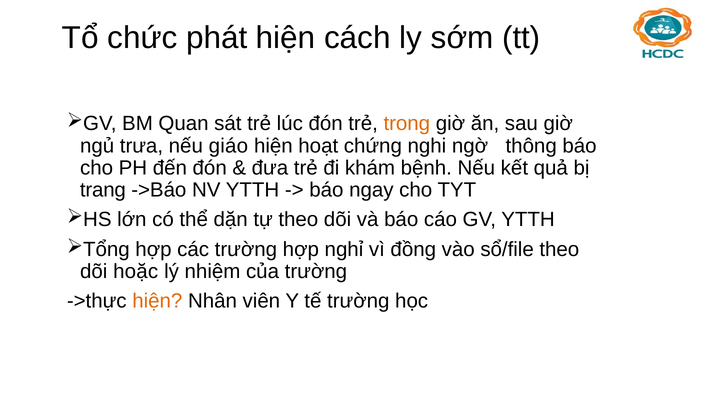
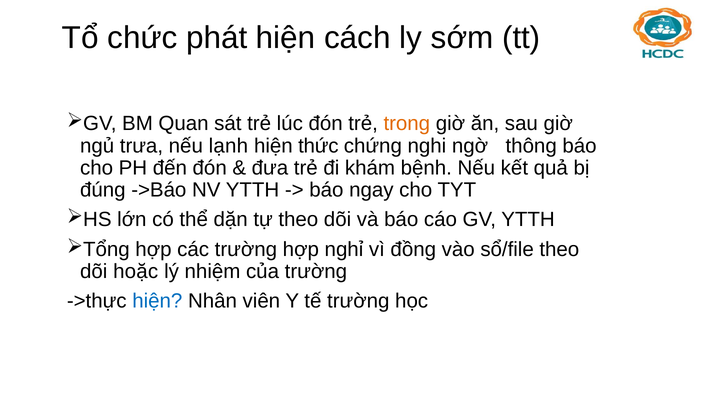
giáo: giáo -> lạnh
hoạt: hoạt -> thức
trang: trang -> đúng
hiện at (157, 301) colour: orange -> blue
